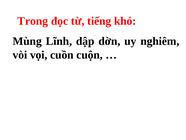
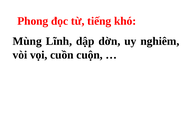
Trong: Trong -> Phong
